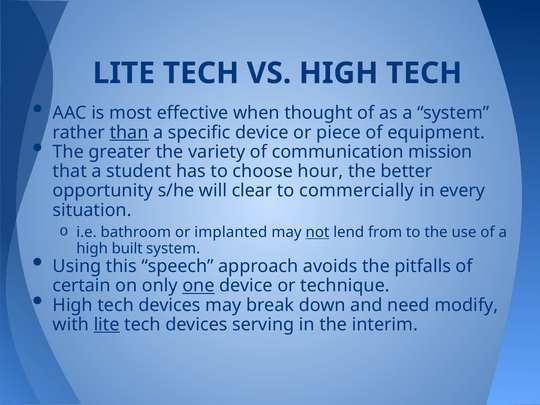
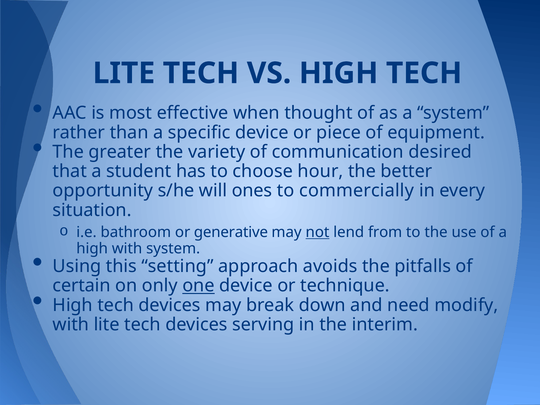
than underline: present -> none
mission: mission -> desired
clear: clear -> ones
implanted: implanted -> generative
high built: built -> with
speech: speech -> setting
lite at (107, 324) underline: present -> none
